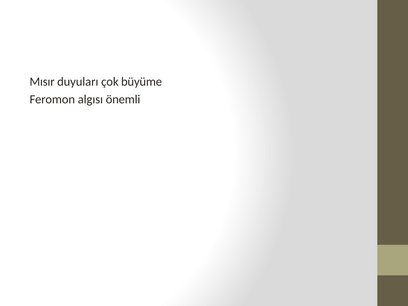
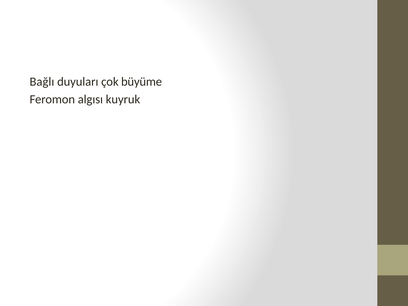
Mısır: Mısır -> Bağlı
önemli: önemli -> kuyruk
